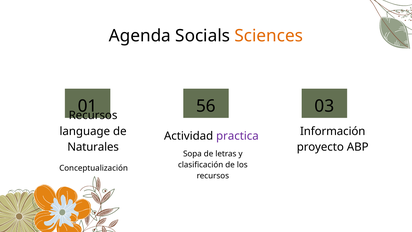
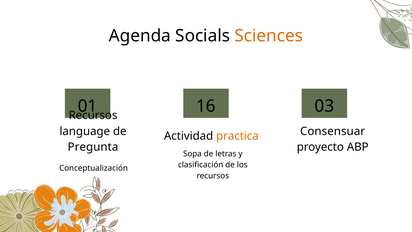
56: 56 -> 16
Información: Información -> Consensuar
practica colour: purple -> orange
Naturales: Naturales -> Pregunta
